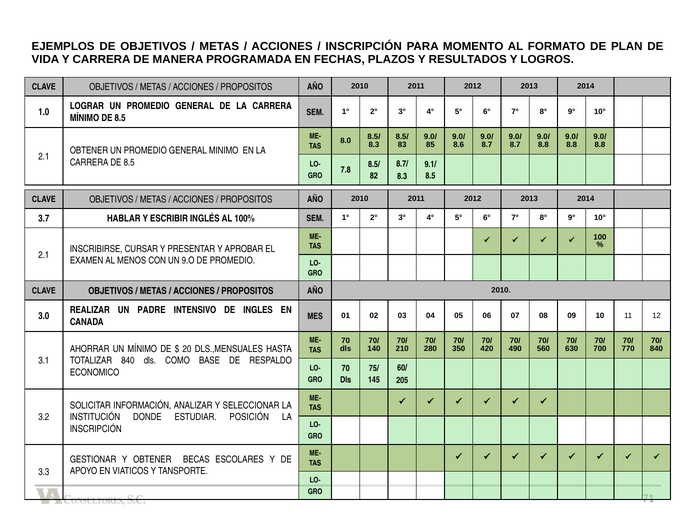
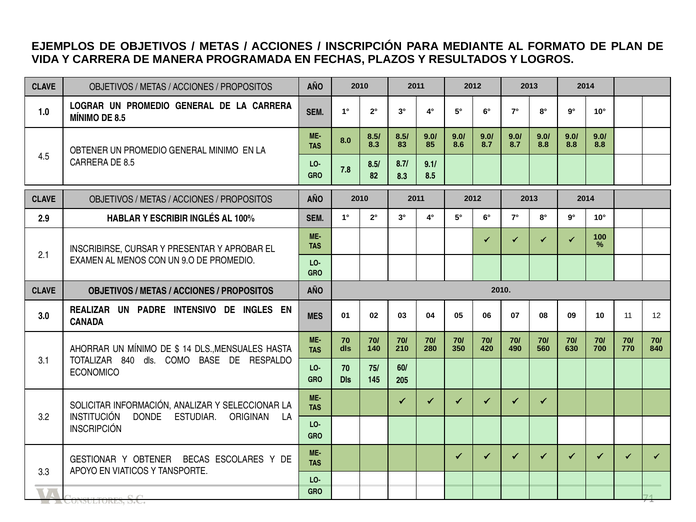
MOMENTO: MOMENTO -> MEDIANTE
2.1 at (44, 157): 2.1 -> 4.5
3.7: 3.7 -> 2.9
20: 20 -> 14
POSICIÓN: POSICIÓN -> ORIGINAN
